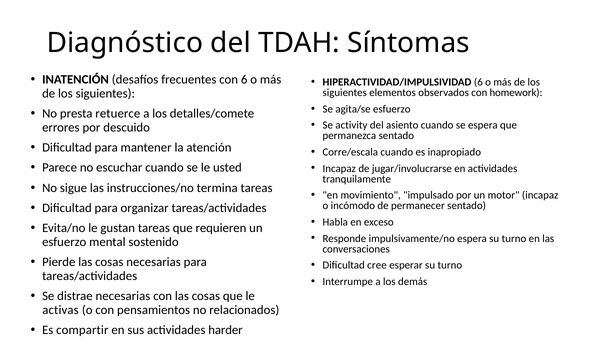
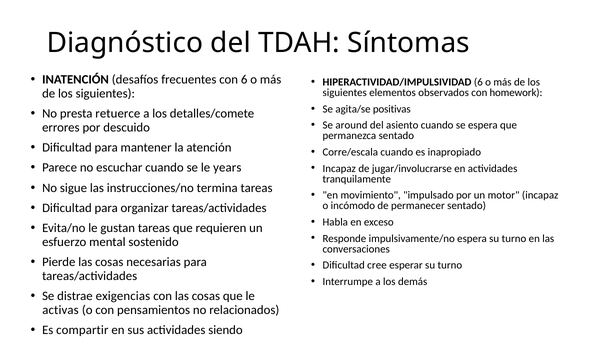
agita/se esfuerzo: esfuerzo -> positivas
activity: activity -> around
usted: usted -> years
distrae necesarias: necesarias -> exigencias
harder: harder -> siendo
